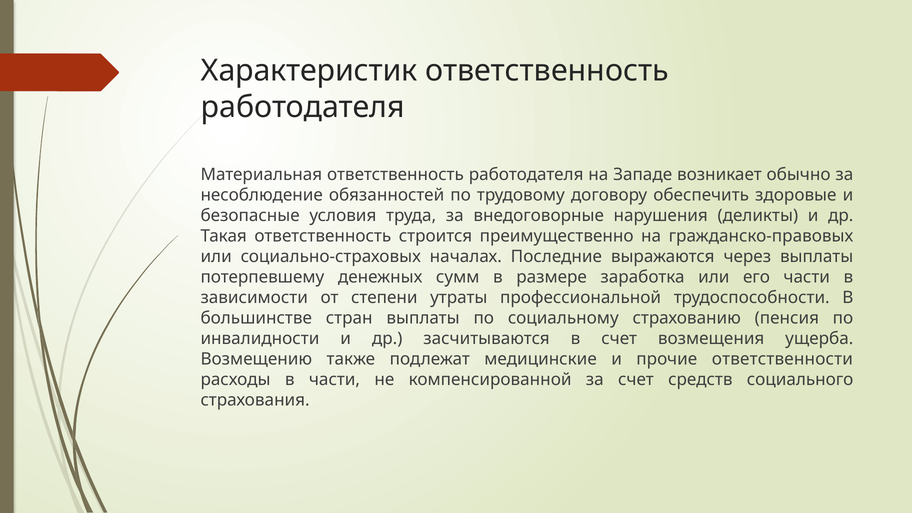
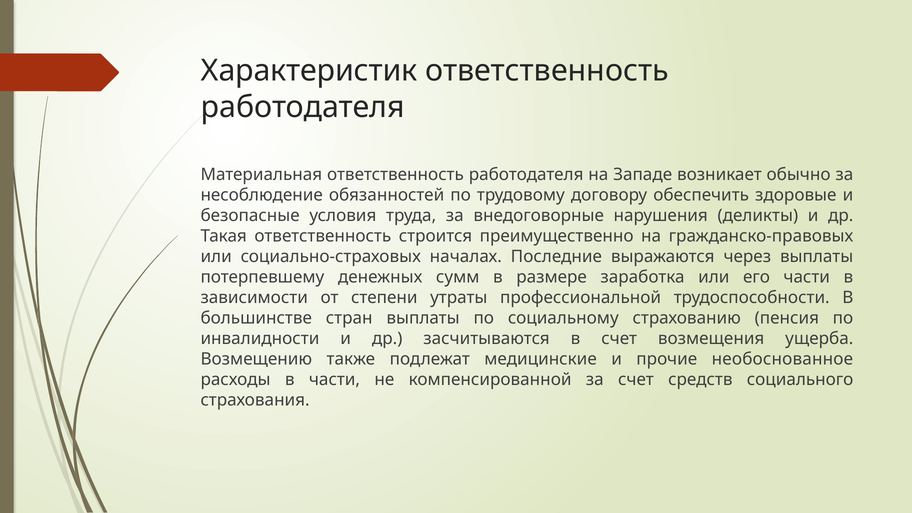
ответственности: ответственности -> необоснованное
